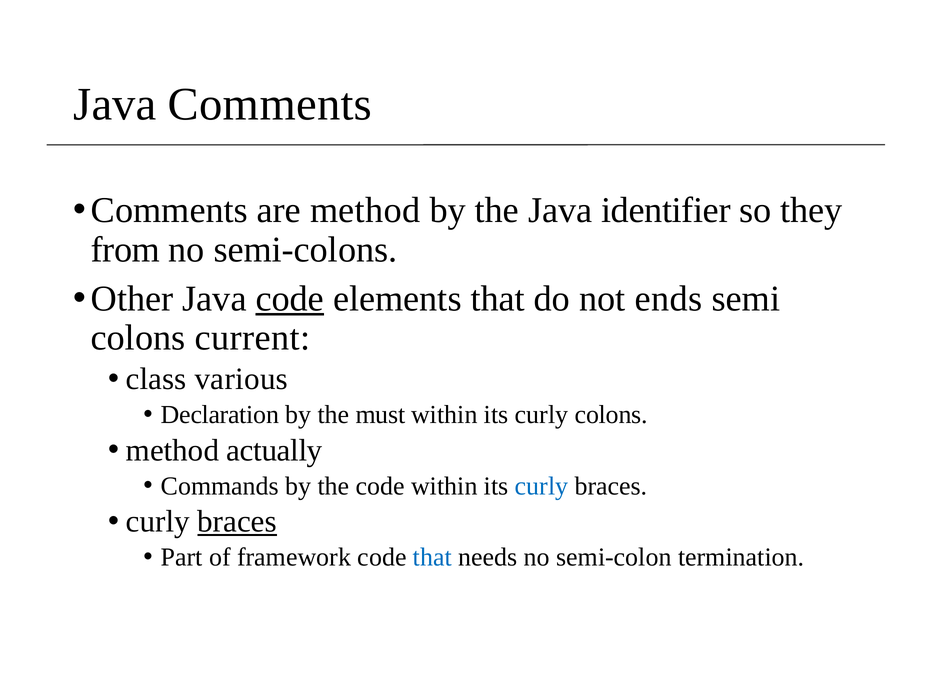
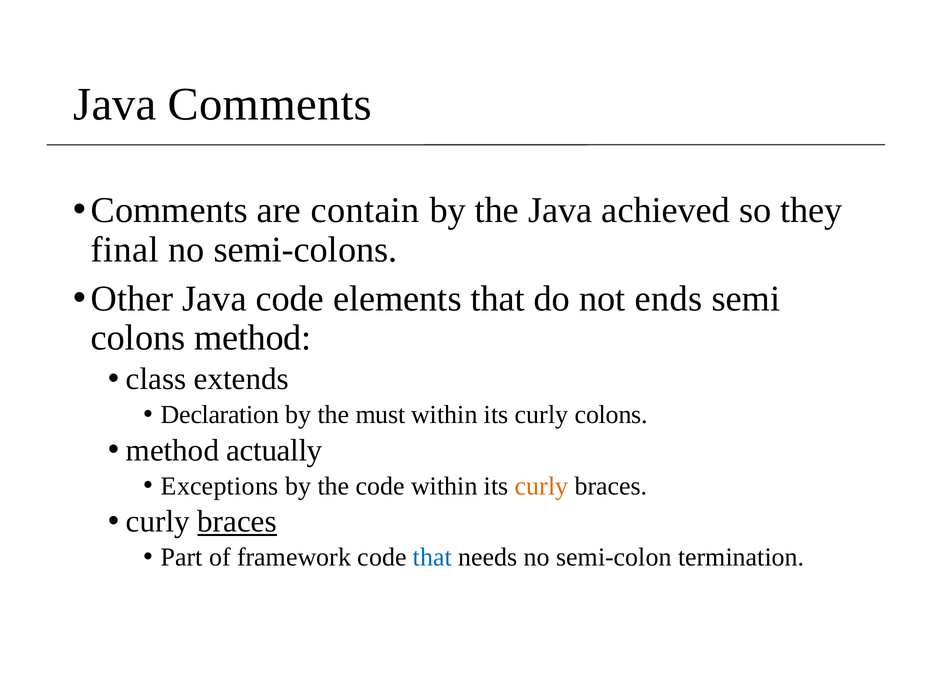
are method: method -> contain
identifier: identifier -> achieved
from: from -> final
code at (290, 298) underline: present -> none
current at (252, 338): current -> method
various: various -> extends
Commands: Commands -> Exceptions
curly at (542, 486) colour: blue -> orange
